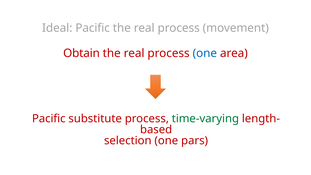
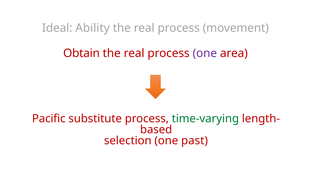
Ideal Pacific: Pacific -> Ability
one at (205, 53) colour: blue -> purple
pars: pars -> past
